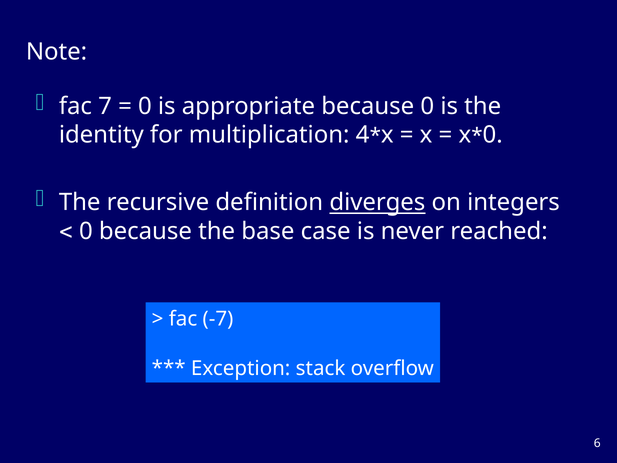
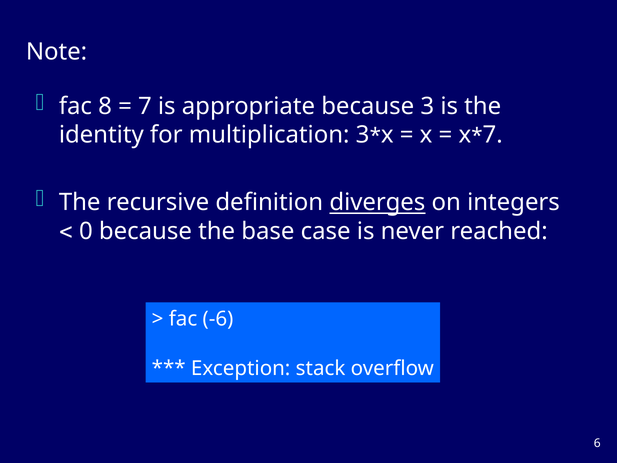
7: 7 -> 8
0 at (145, 106): 0 -> 7
because 0: 0 -> 3
multiplication 4: 4 -> 3
0 at (493, 135): 0 -> 7
-7: -7 -> -6
